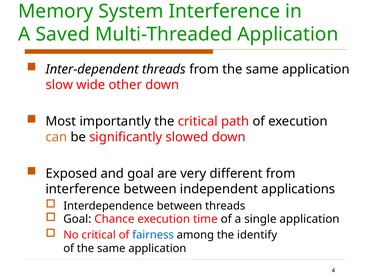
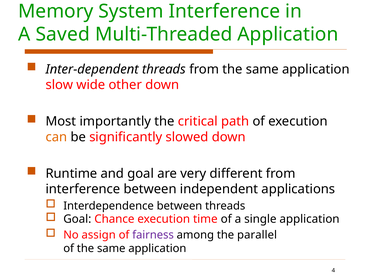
Exposed: Exposed -> Runtime
No critical: critical -> assign
fairness colour: blue -> purple
identify: identify -> parallel
